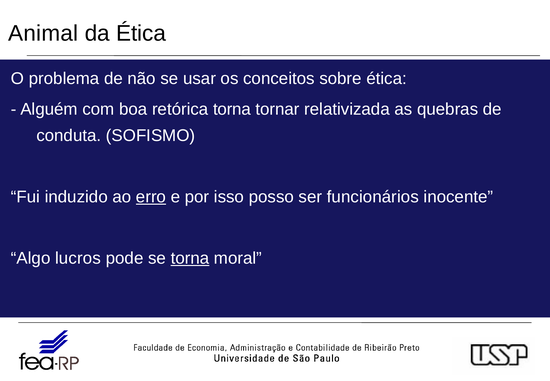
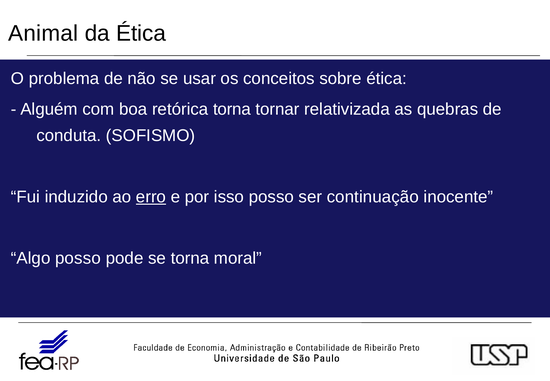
funcionários: funcionários -> continuação
Algo lucros: lucros -> posso
torna at (190, 258) underline: present -> none
